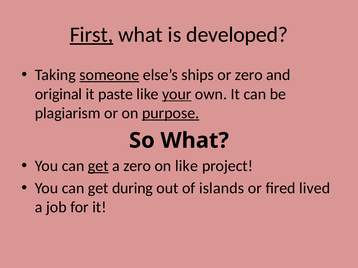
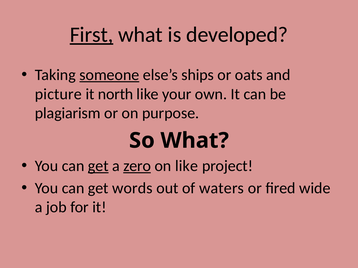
or zero: zero -> oats
original: original -> picture
paste: paste -> north
your underline: present -> none
purpose underline: present -> none
zero at (137, 166) underline: none -> present
during: during -> words
islands: islands -> waters
lived: lived -> wide
